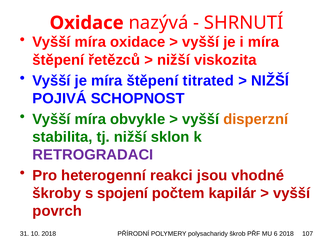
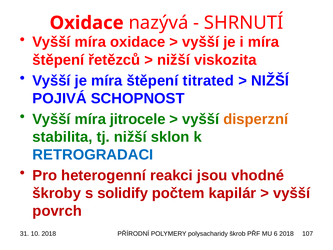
obvykle: obvykle -> jitrocele
RETROGRADACI colour: purple -> blue
spojení: spojení -> solidify
